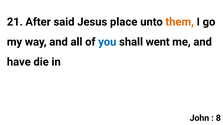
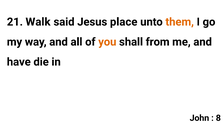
After: After -> Walk
you colour: blue -> orange
went: went -> from
